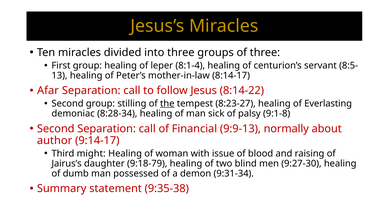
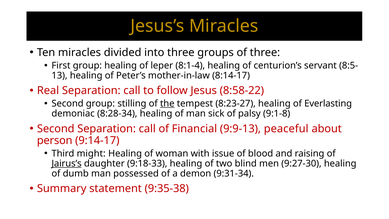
Afar: Afar -> Real
8:14-22: 8:14-22 -> 8:58-22
normally: normally -> peaceful
author: author -> person
Jairus’s underline: none -> present
9:18-79: 9:18-79 -> 9:18-33
